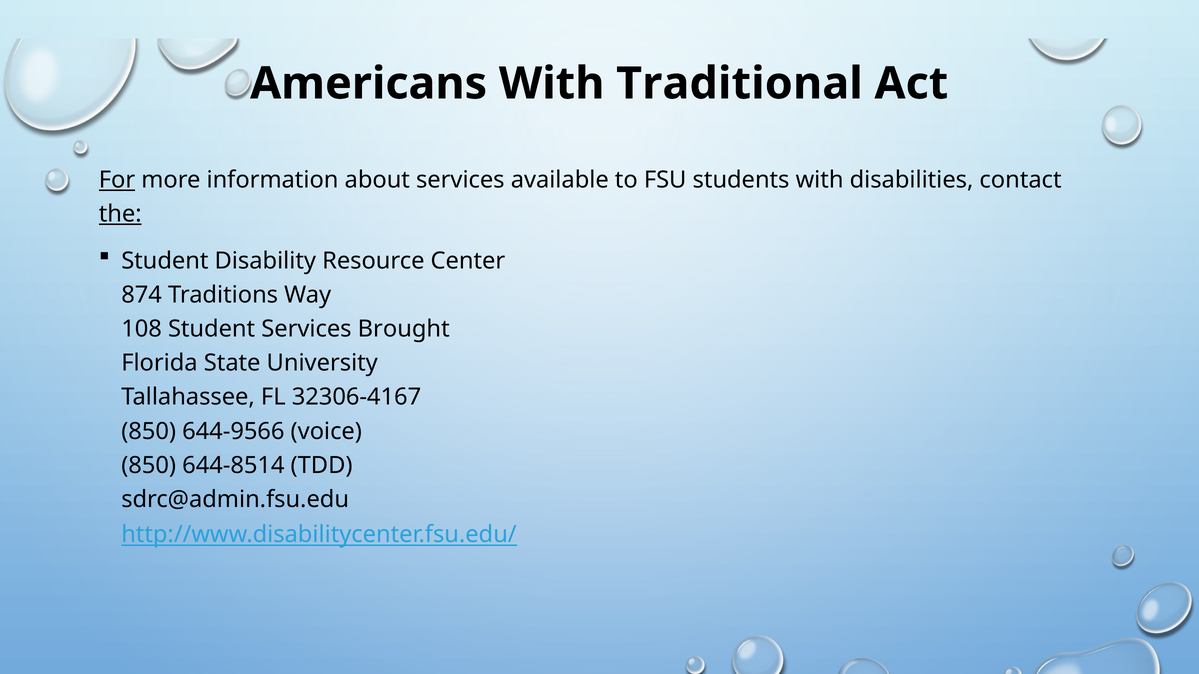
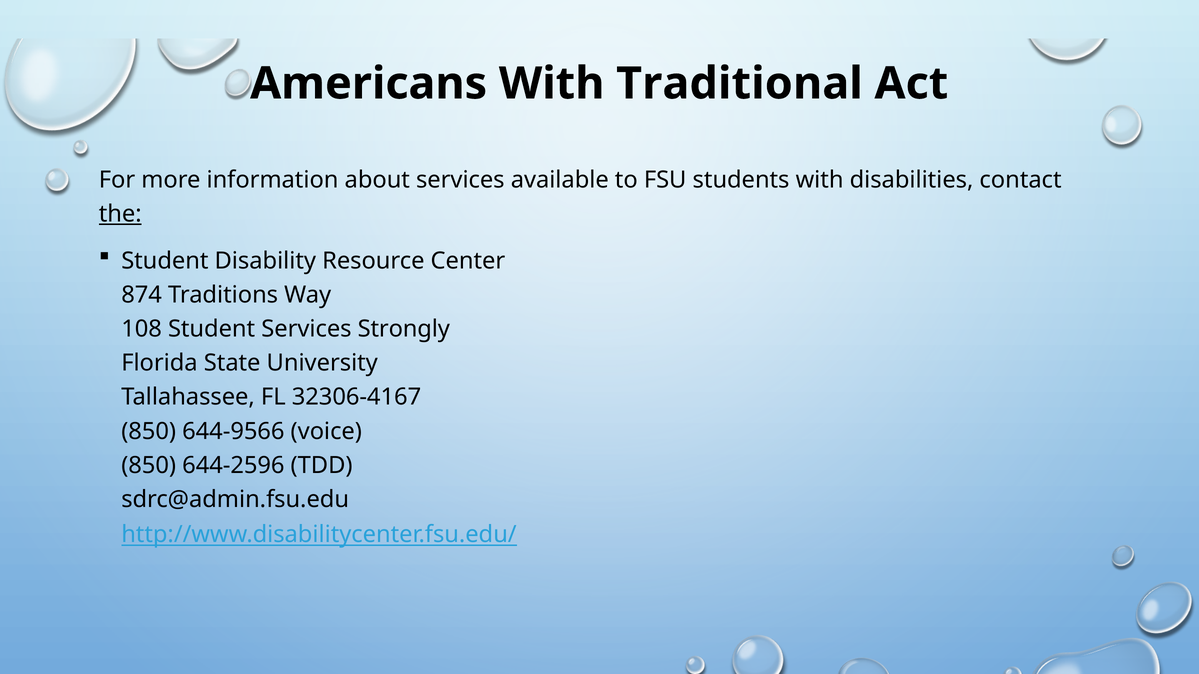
For underline: present -> none
Brought: Brought -> Strongly
644-8514: 644-8514 -> 644-2596
